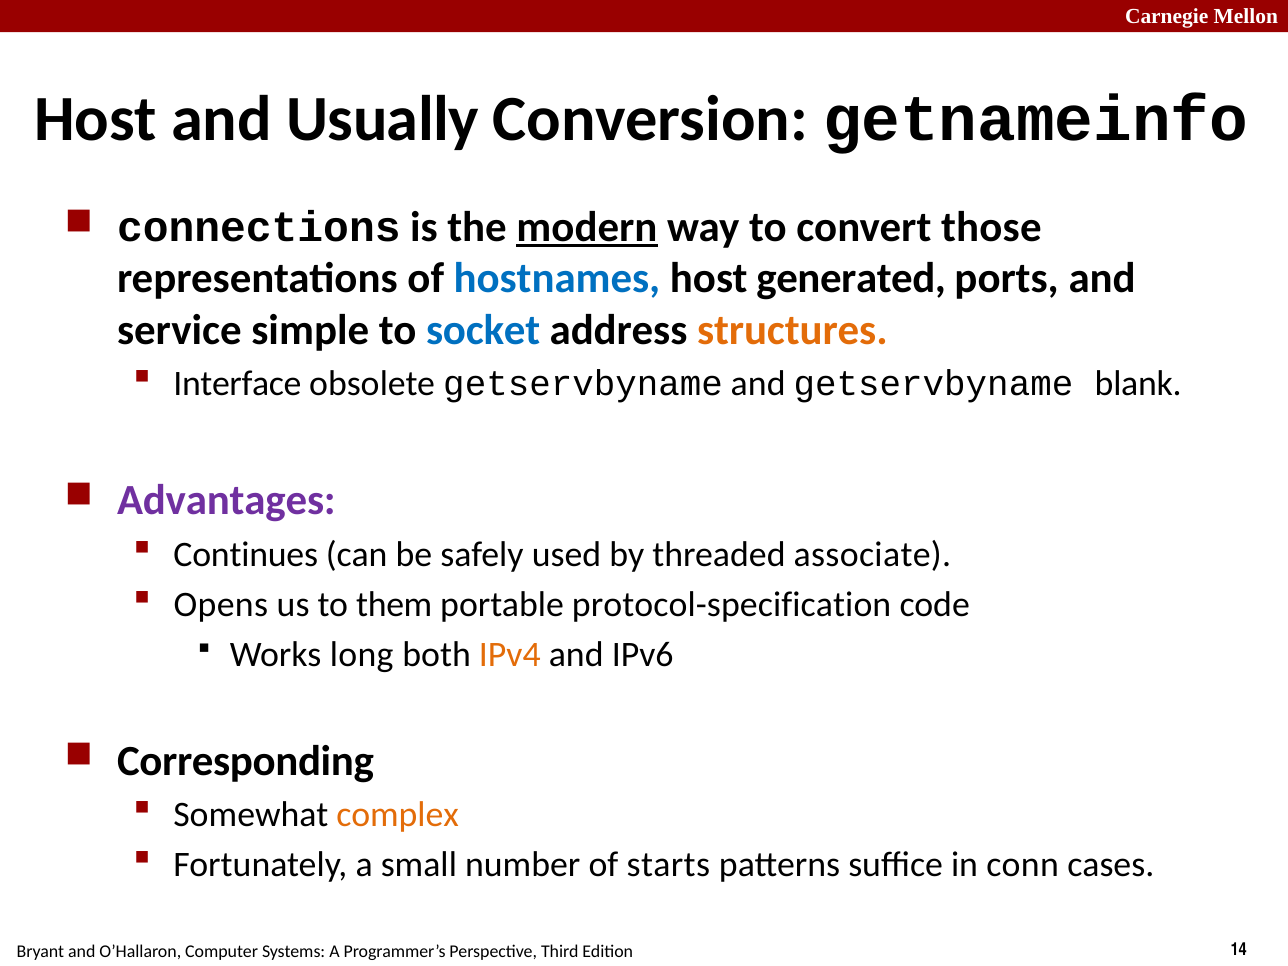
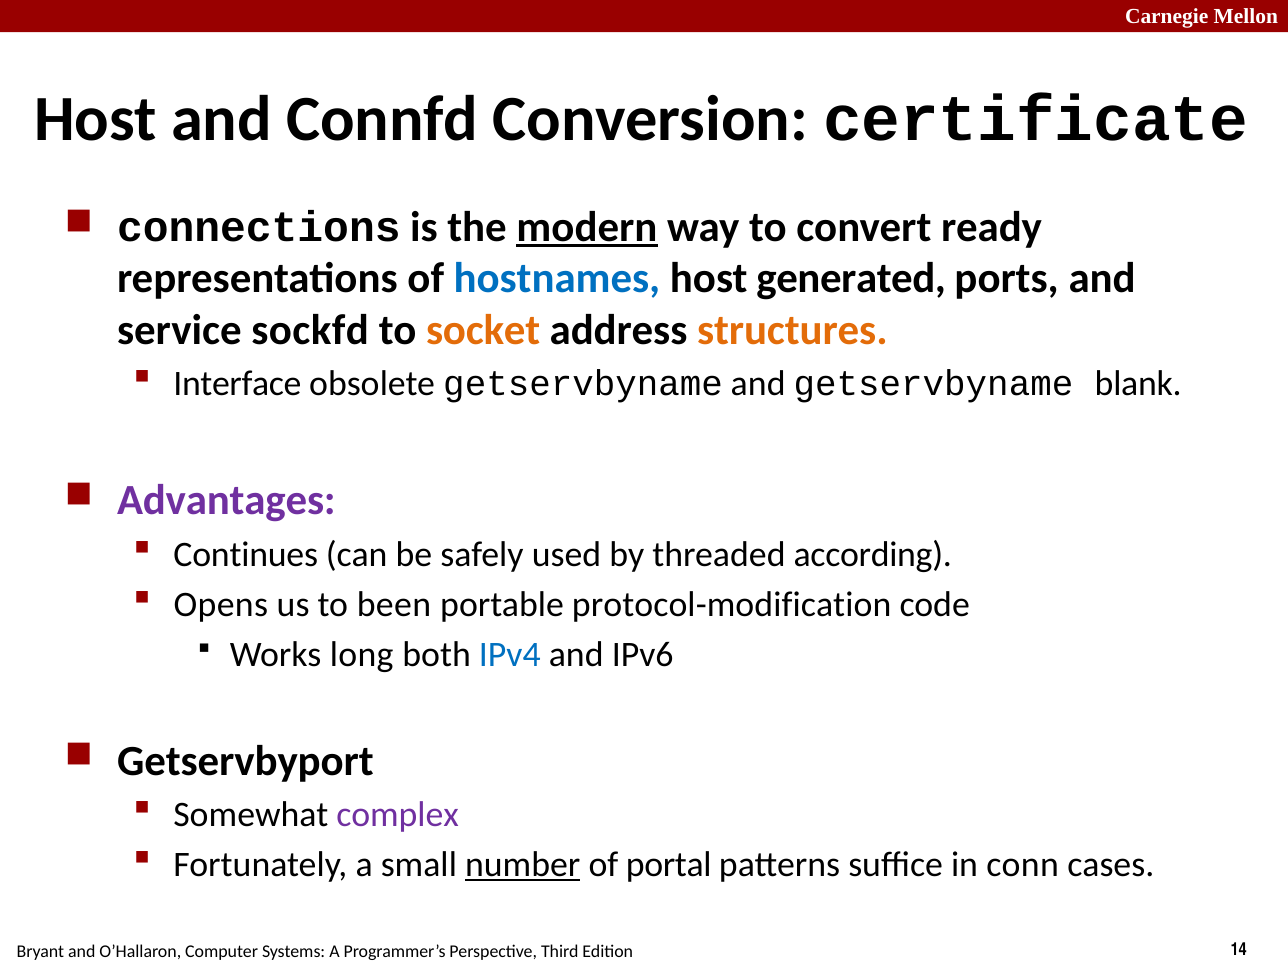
Usually: Usually -> Connfd
getnameinfo: getnameinfo -> certificate
those: those -> ready
simple: simple -> sockfd
socket colour: blue -> orange
associate: associate -> according
them: them -> been
protocol-specification: protocol-specification -> protocol-modification
IPv4 colour: orange -> blue
Corresponding: Corresponding -> Getservbyport
complex colour: orange -> purple
number underline: none -> present
starts: starts -> portal
